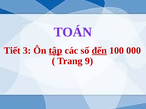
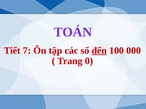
3: 3 -> 7
tập underline: present -> none
9: 9 -> 0
